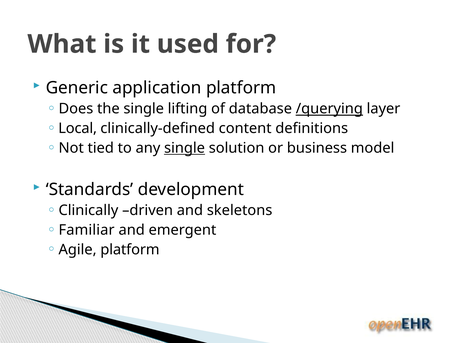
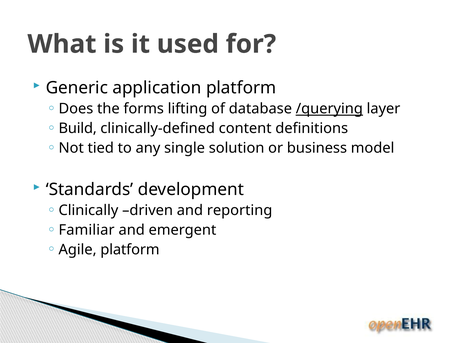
the single: single -> forms
Local: Local -> Build
single at (185, 148) underline: present -> none
skeletons: skeletons -> reporting
